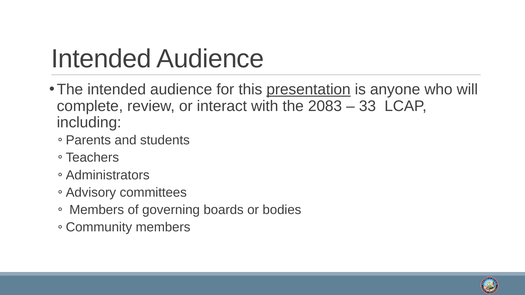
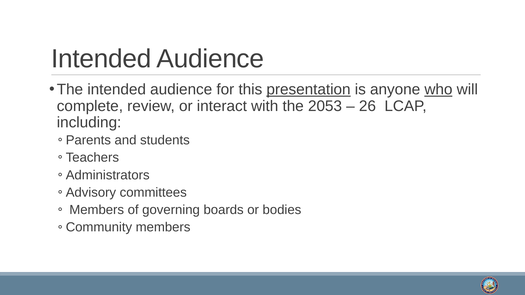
who underline: none -> present
2083: 2083 -> 2053
33: 33 -> 26
